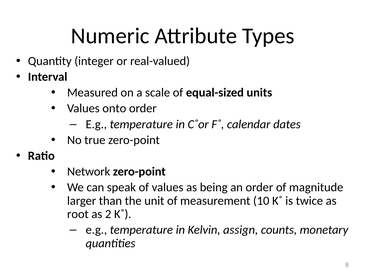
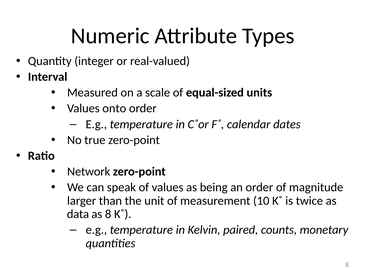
root: root -> data
as 2: 2 -> 8
assign: assign -> paired
